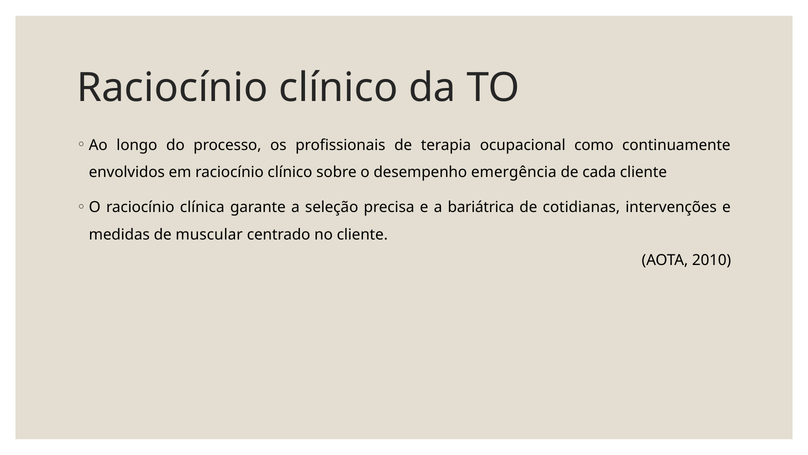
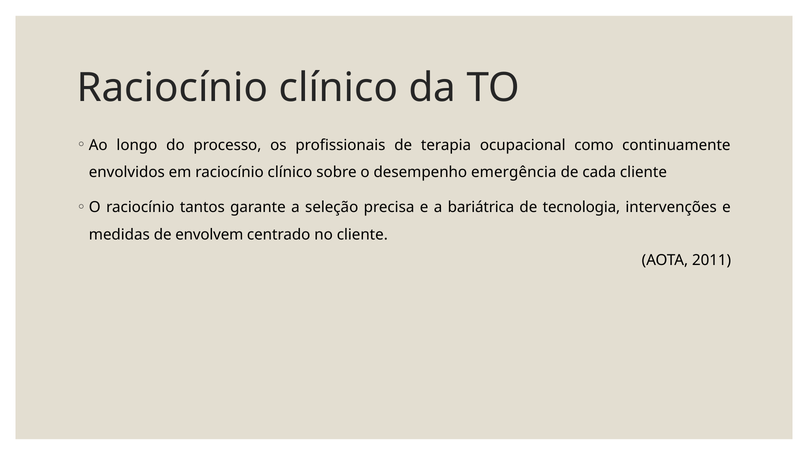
clínica: clínica -> tantos
cotidianas: cotidianas -> tecnologia
muscular: muscular -> envolvem
2010: 2010 -> 2011
